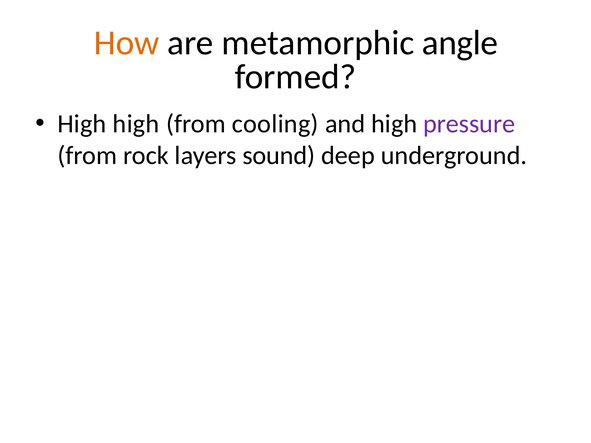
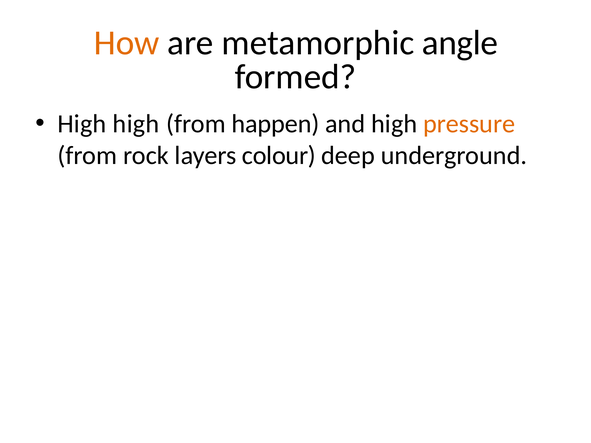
cooling: cooling -> happen
pressure colour: purple -> orange
sound: sound -> colour
